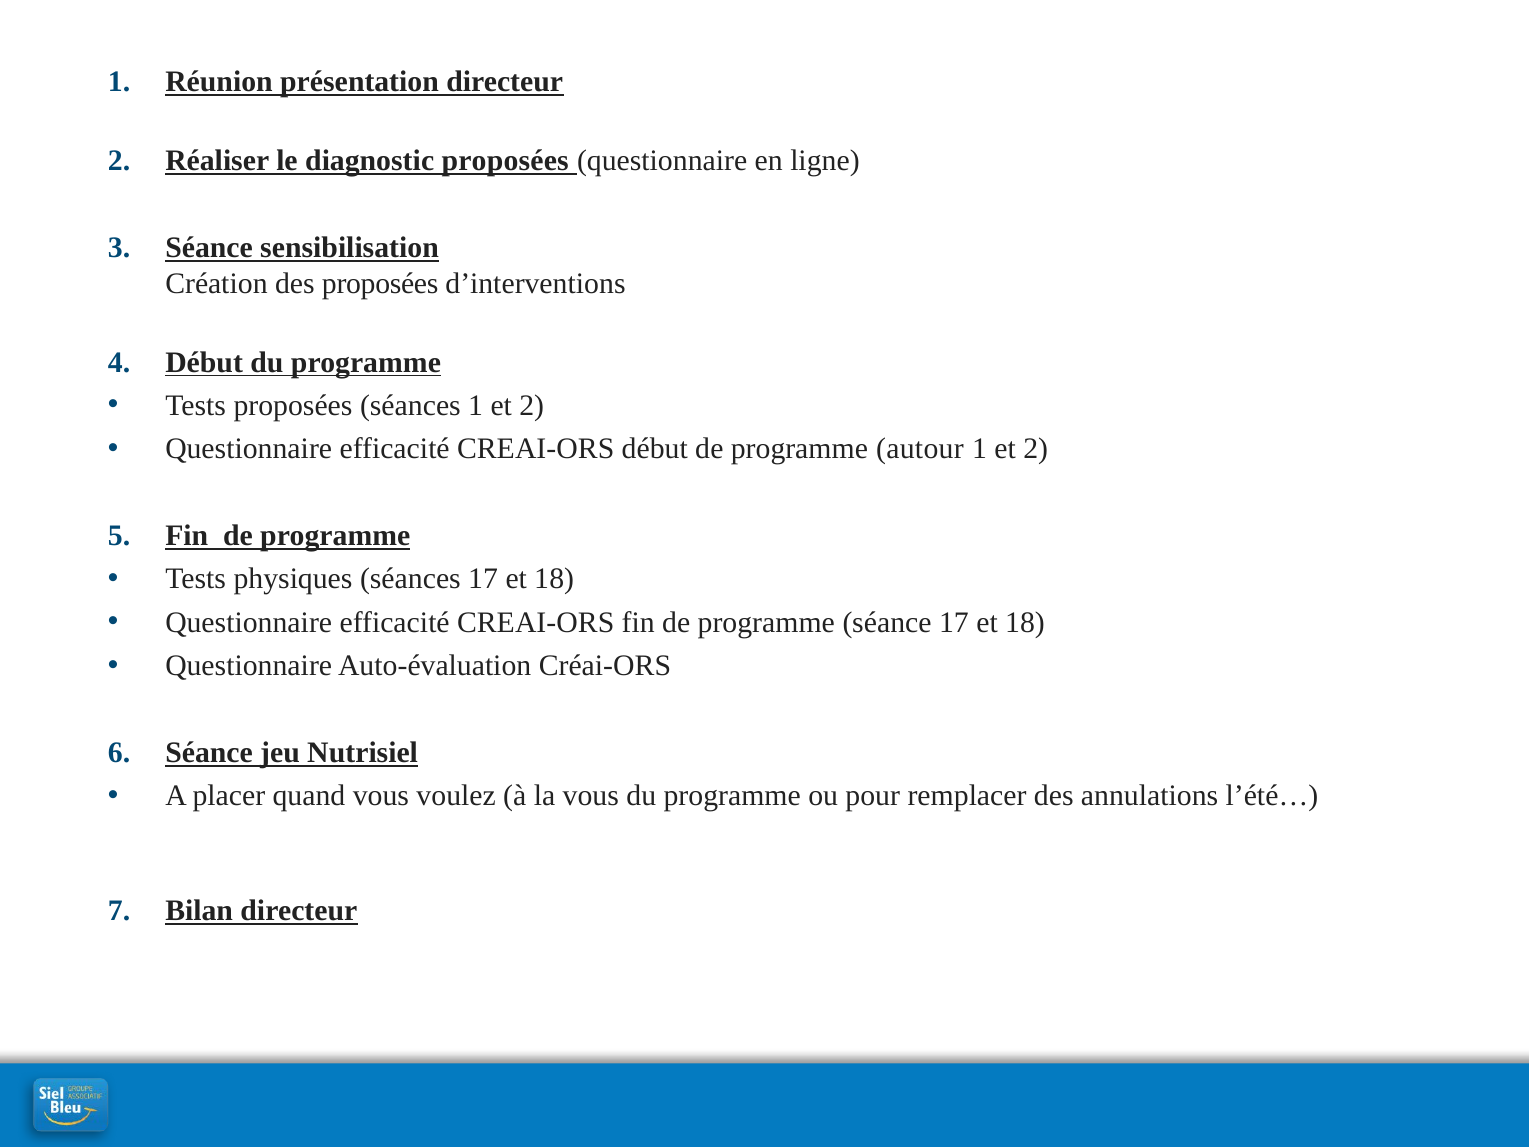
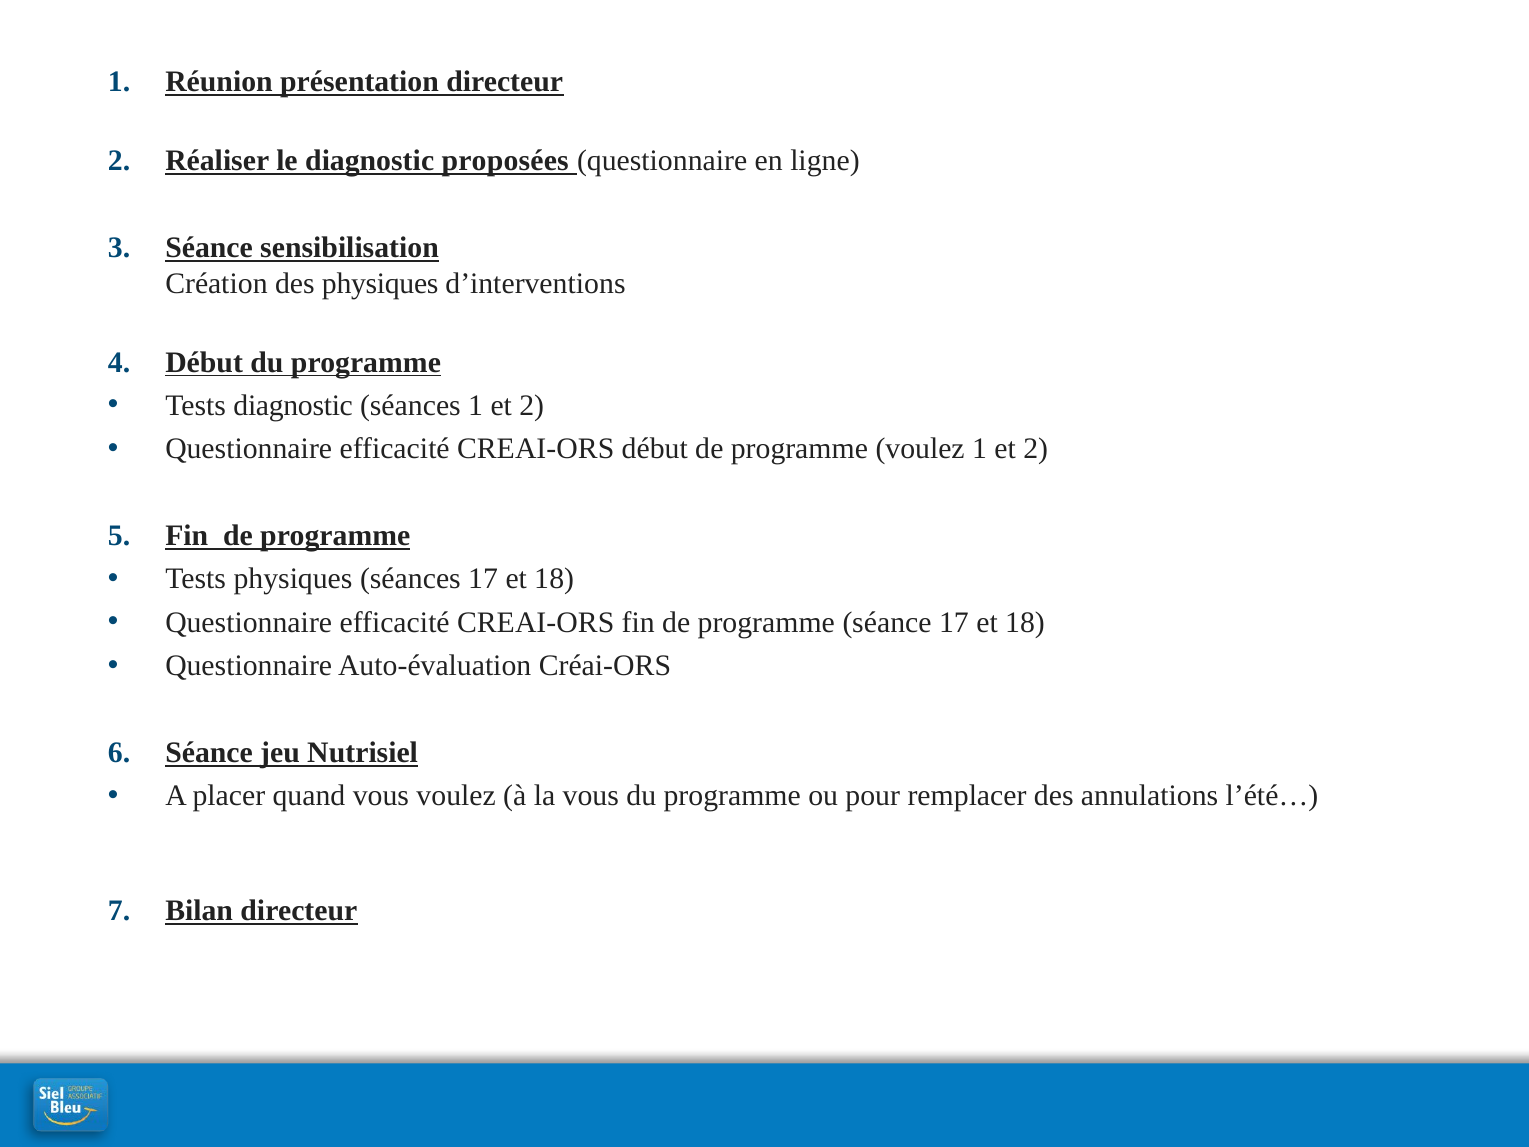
des proposées: proposées -> physiques
Tests proposées: proposées -> diagnostic
programme autour: autour -> voulez
